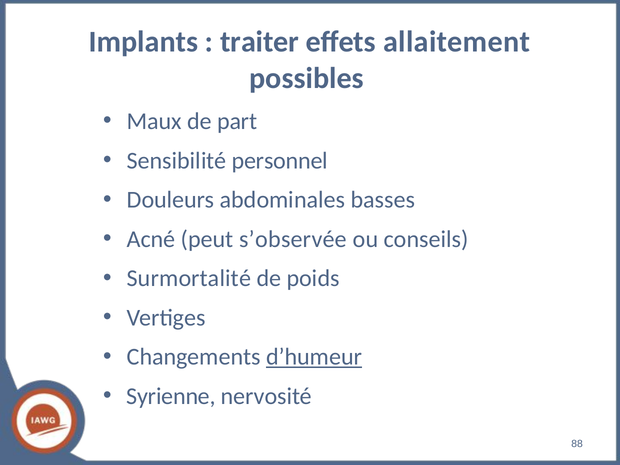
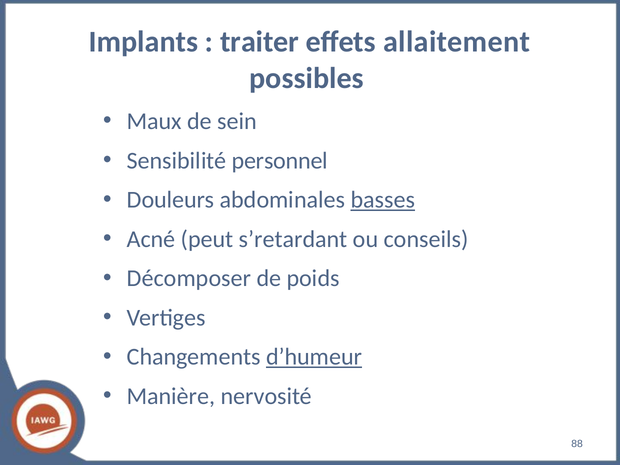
part: part -> sein
basses underline: none -> present
s’observée: s’observée -> s’retardant
Surmortalité: Surmortalité -> Décomposer
Syrienne: Syrienne -> Manière
